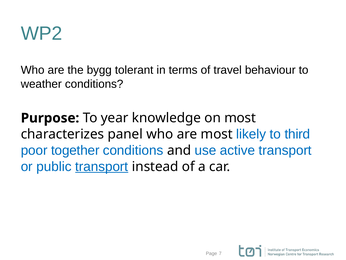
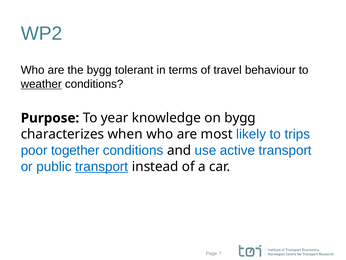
weather underline: none -> present
on most: most -> bygg
panel: panel -> when
third: third -> trips
